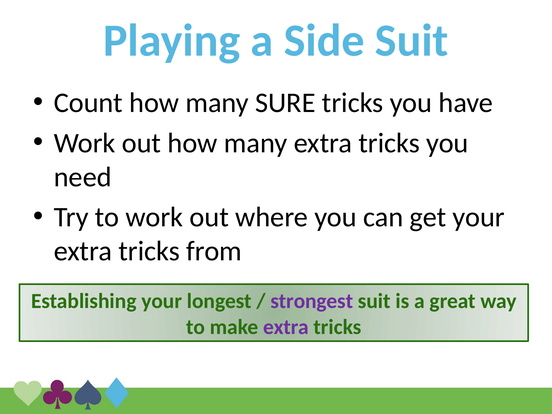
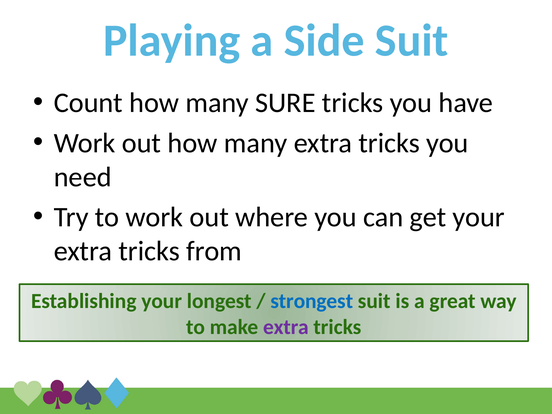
strongest colour: purple -> blue
